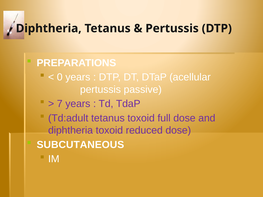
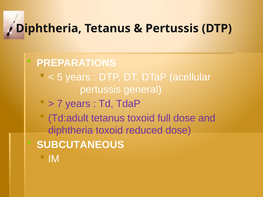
0: 0 -> 5
passive: passive -> general
